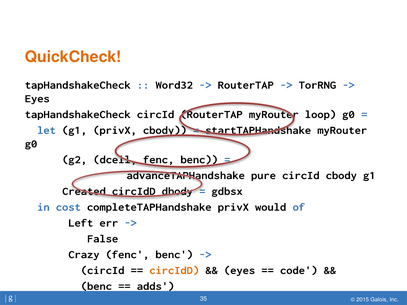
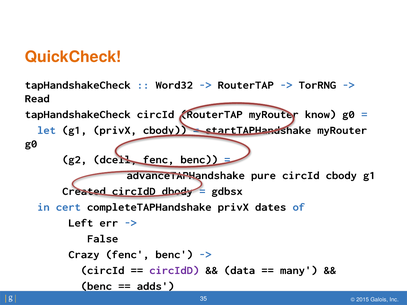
Eyes at (37, 99): Eyes -> Read
loop: loop -> know
cost: cost -> cert
would: would -> dates
circIdD at (174, 270) colour: orange -> purple
eyes at (240, 270): eyes -> data
code: code -> many
